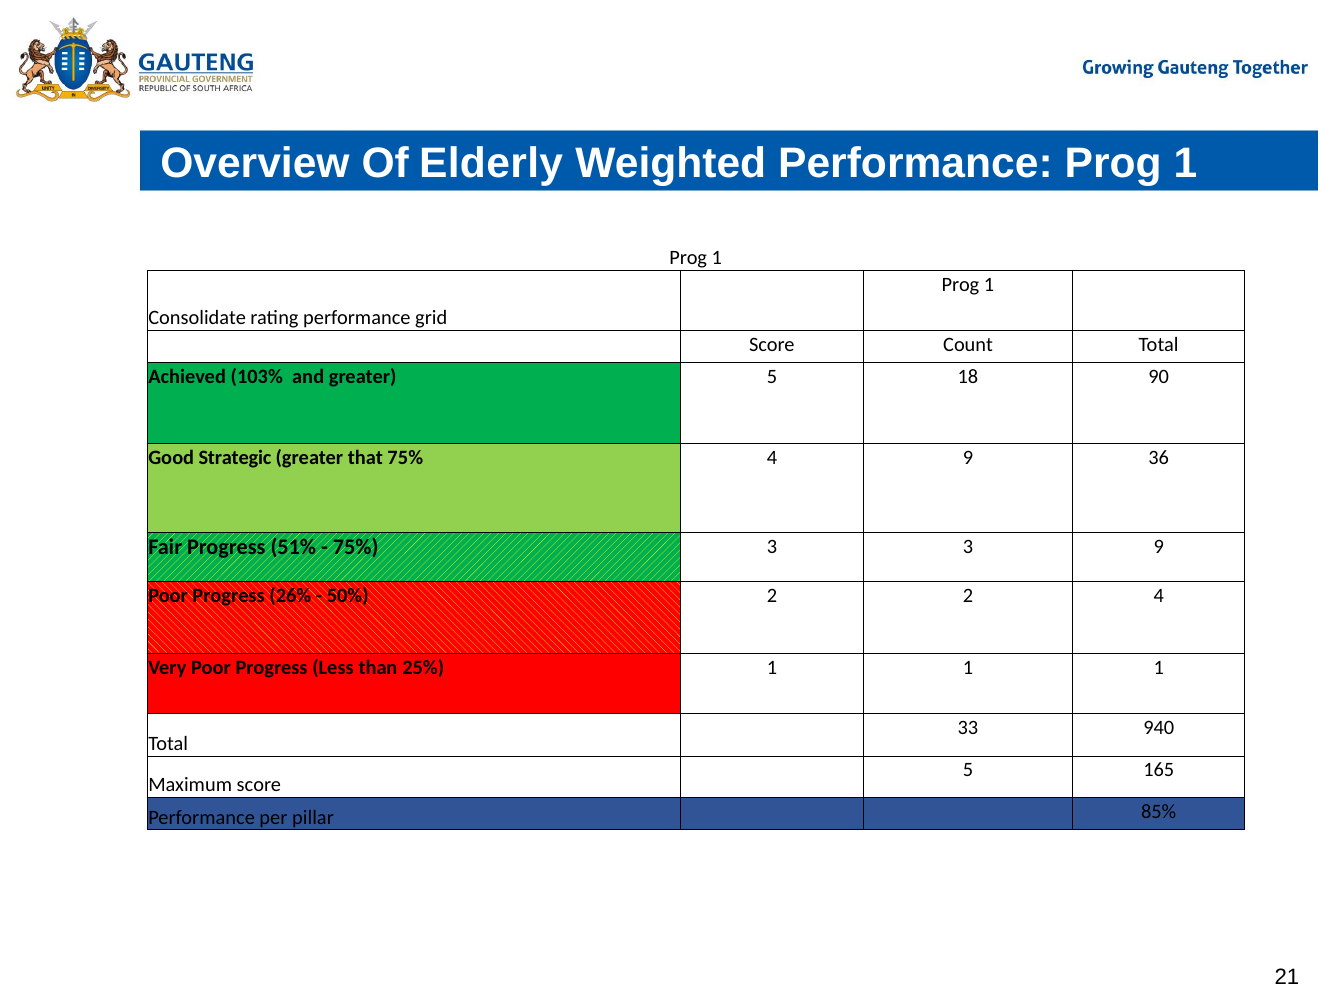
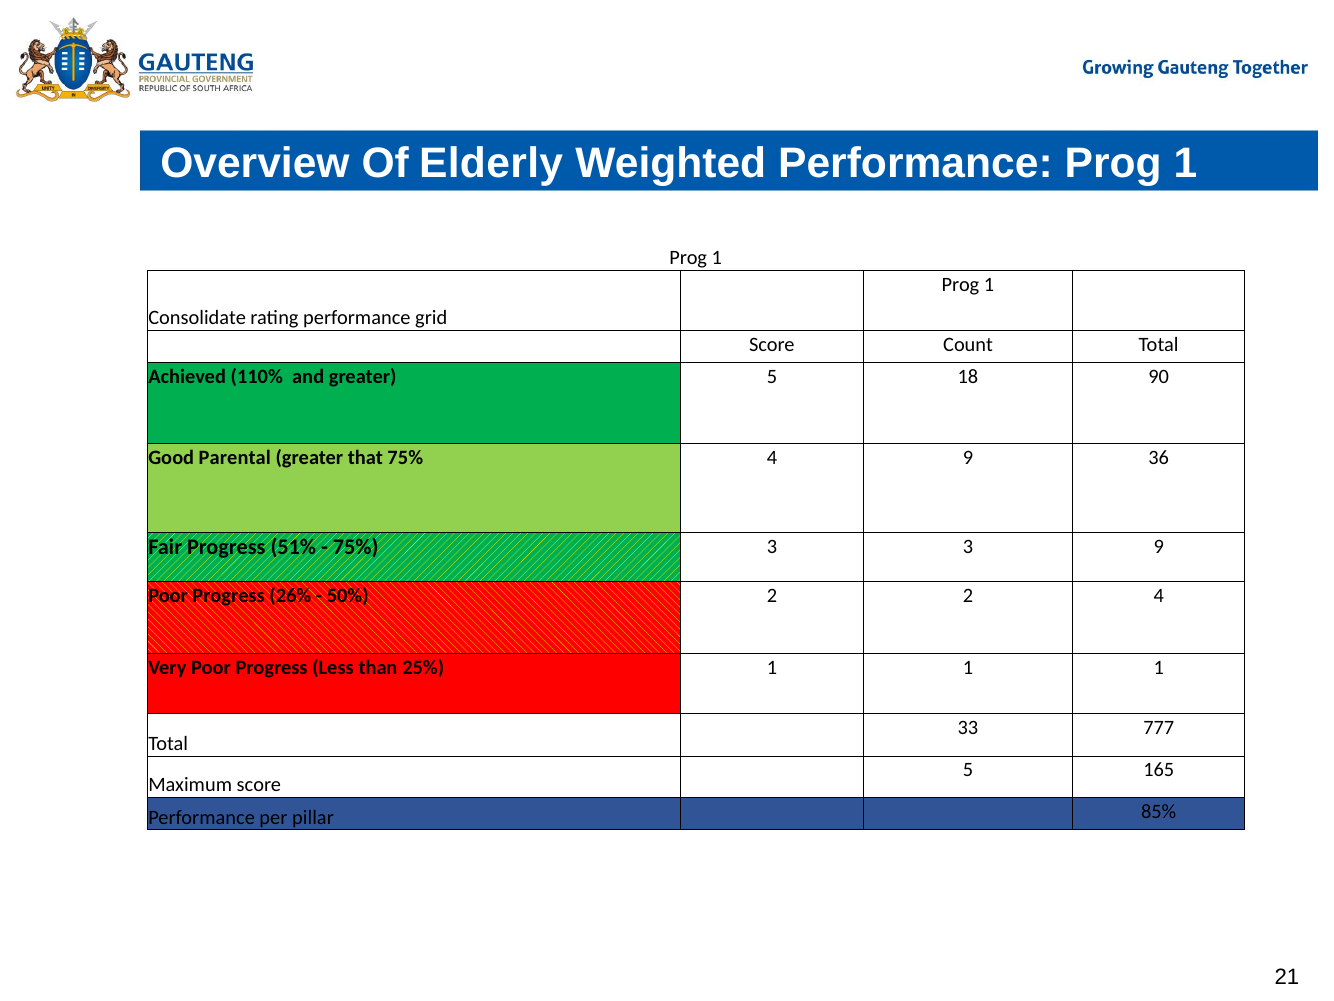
103%: 103% -> 110%
Strategic: Strategic -> Parental
940: 940 -> 777
